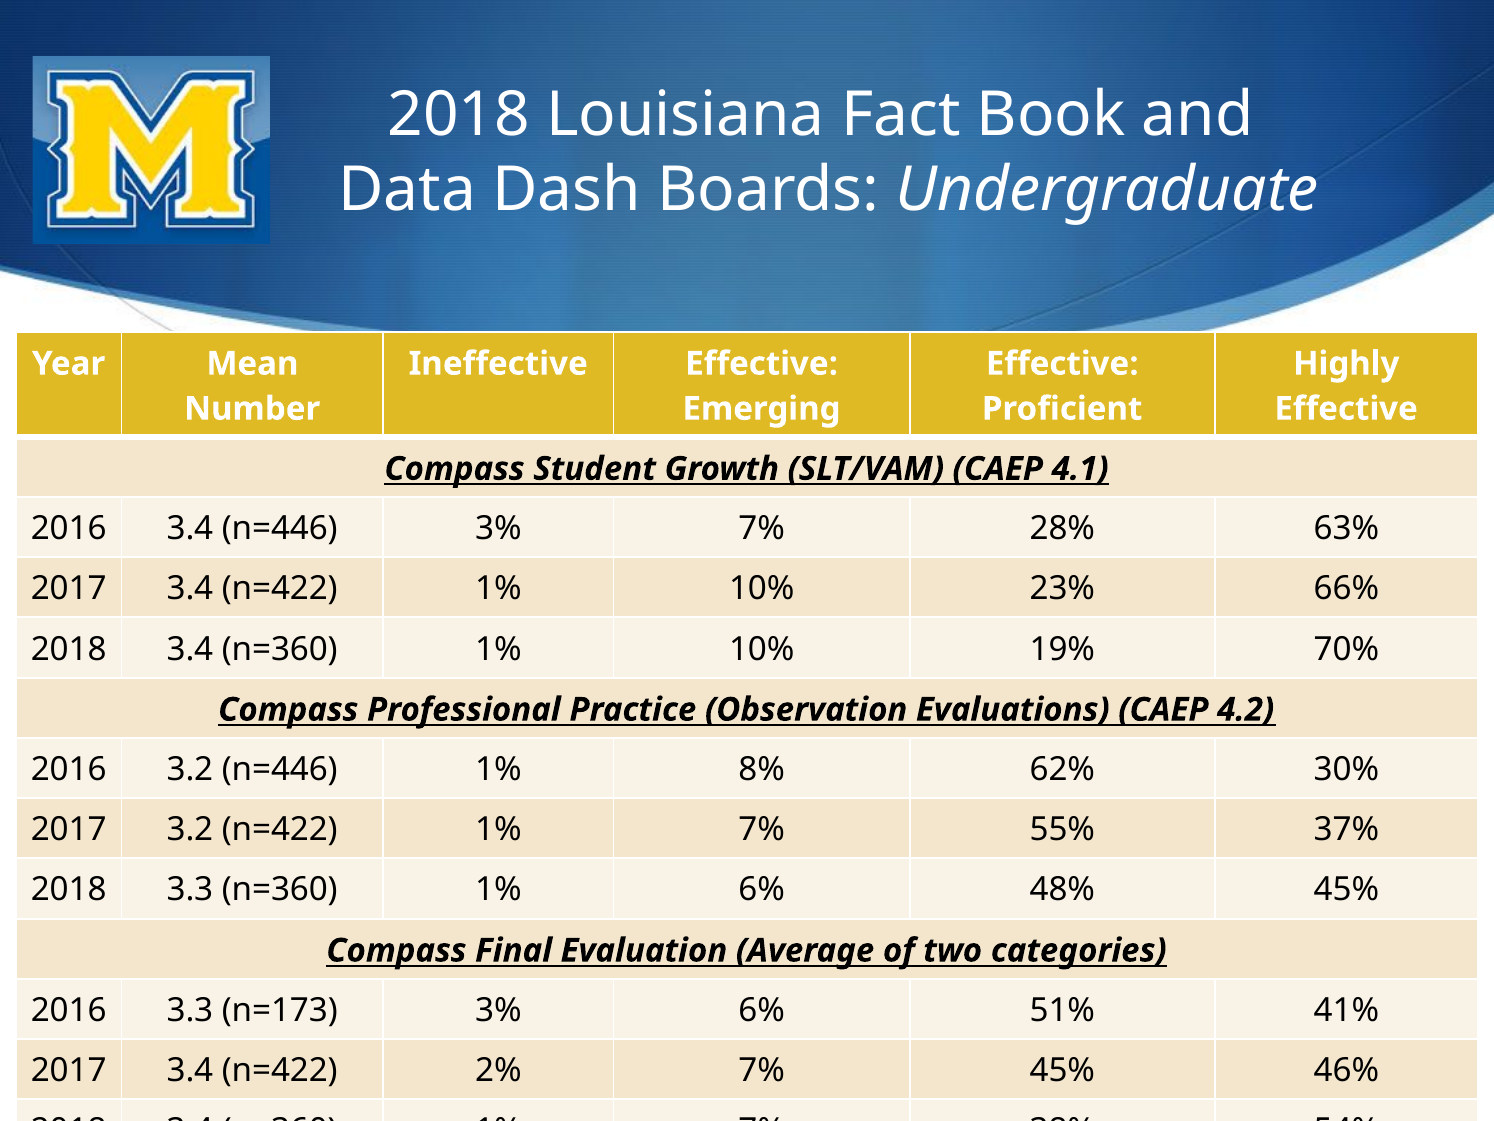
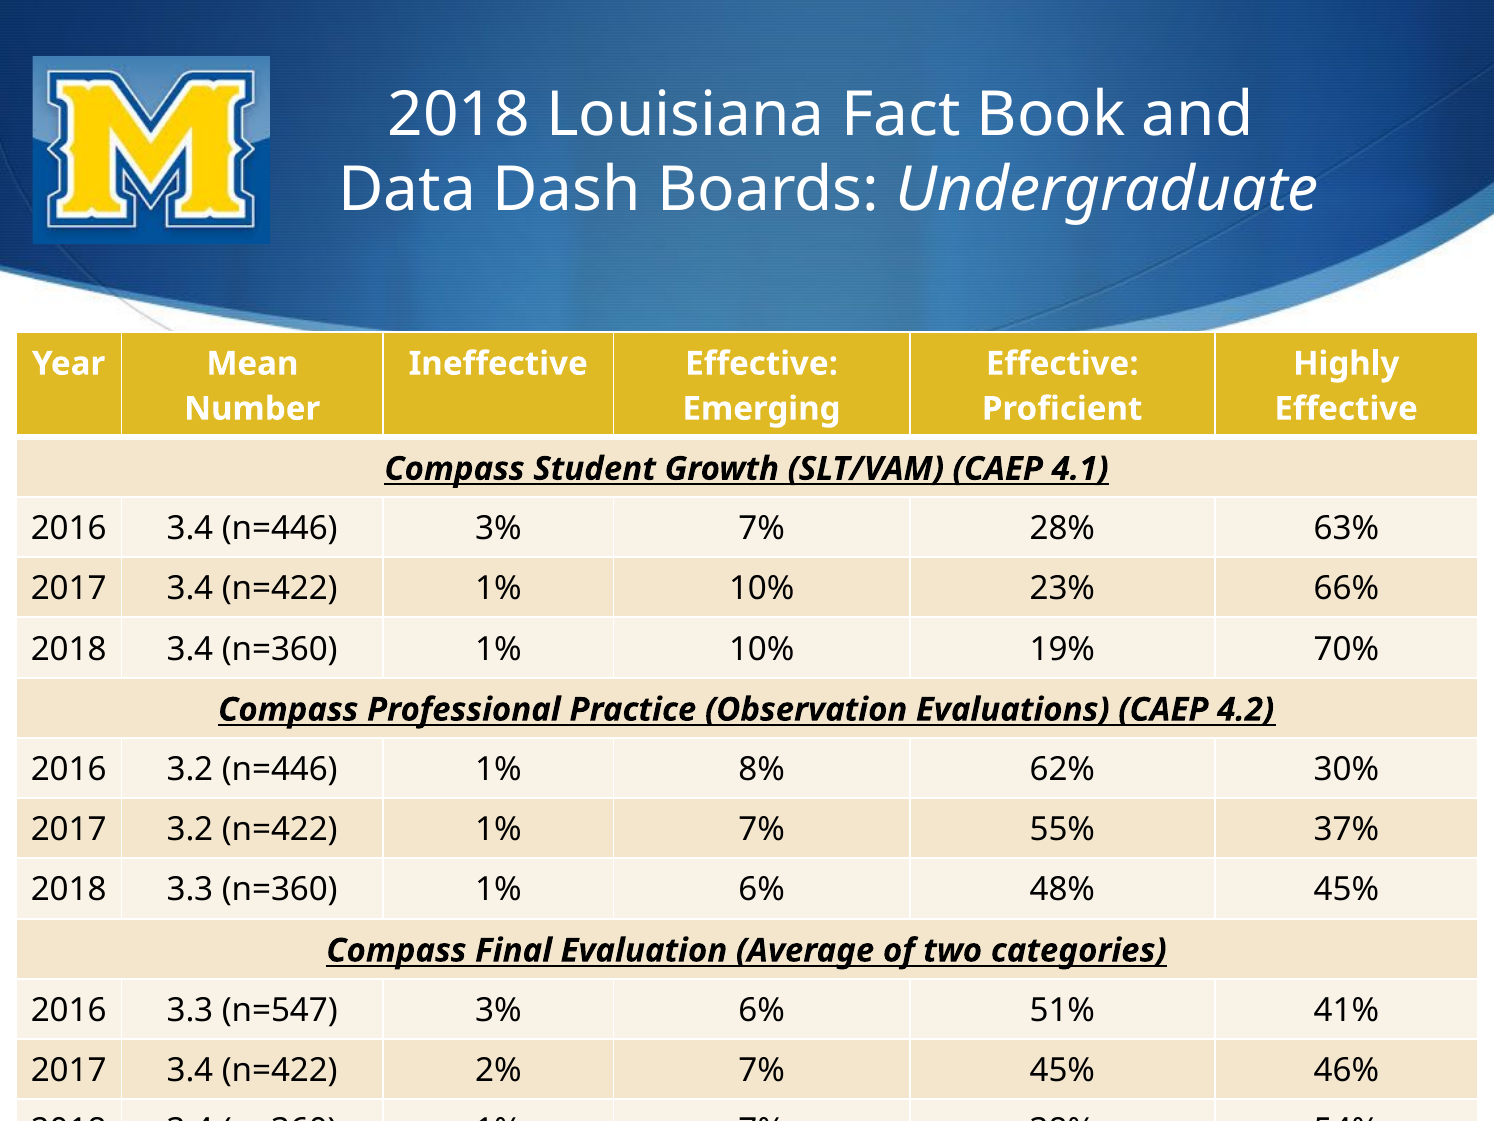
n=173: n=173 -> n=547
